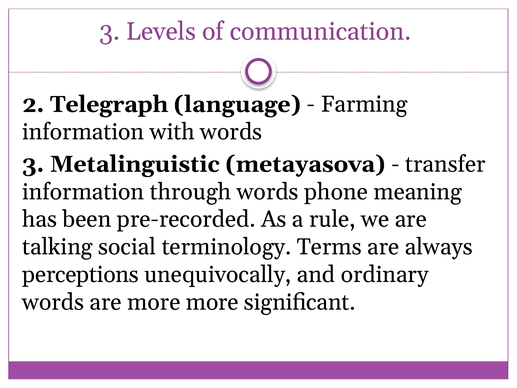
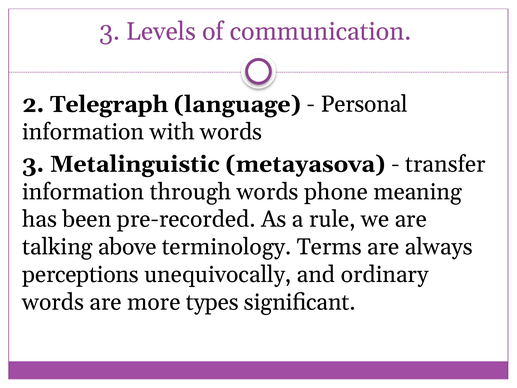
Farming: Farming -> Personal
social: social -> above
more more: more -> types
